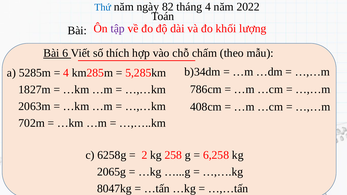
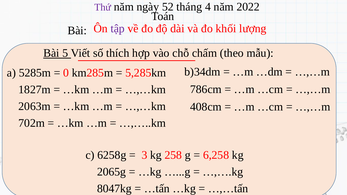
Thứ colour: blue -> purple
82: 82 -> 52
6: 6 -> 5
4 at (66, 73): 4 -> 0
2: 2 -> 3
